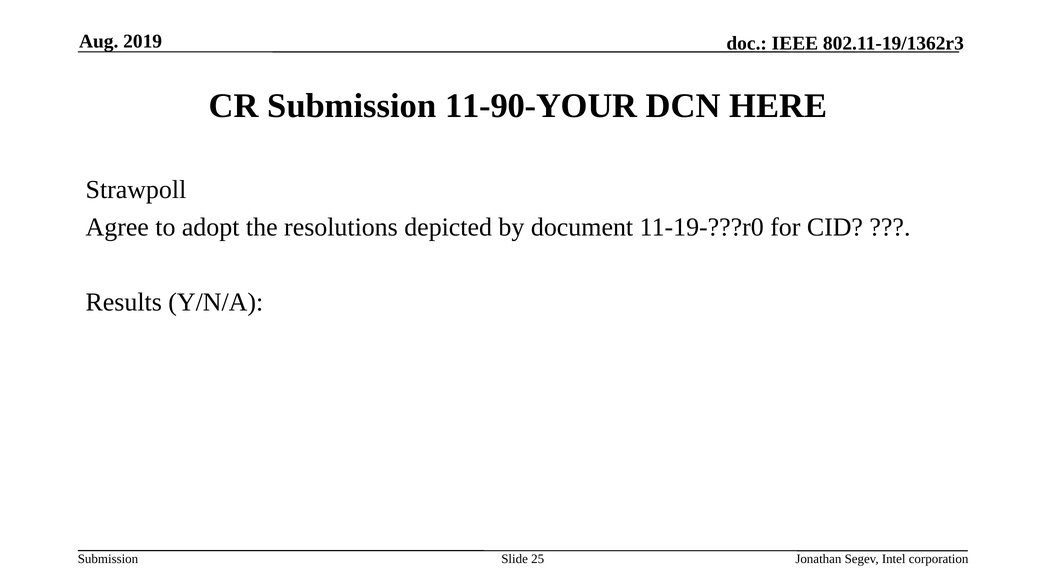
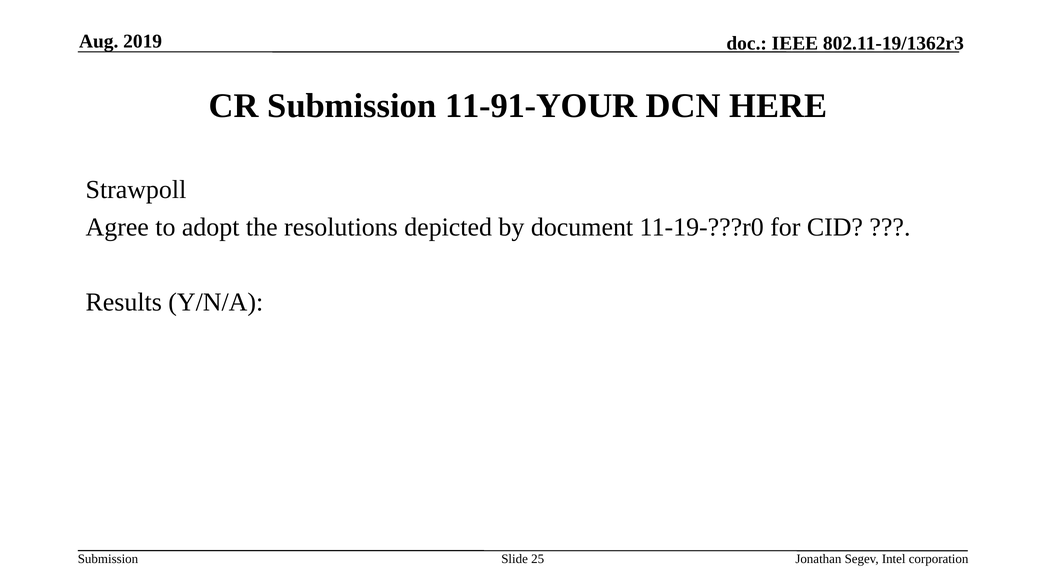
11-90-YOUR: 11-90-YOUR -> 11-91-YOUR
